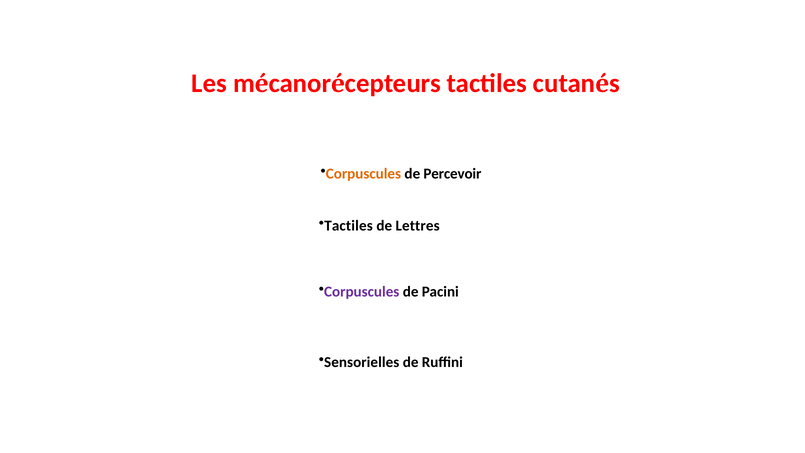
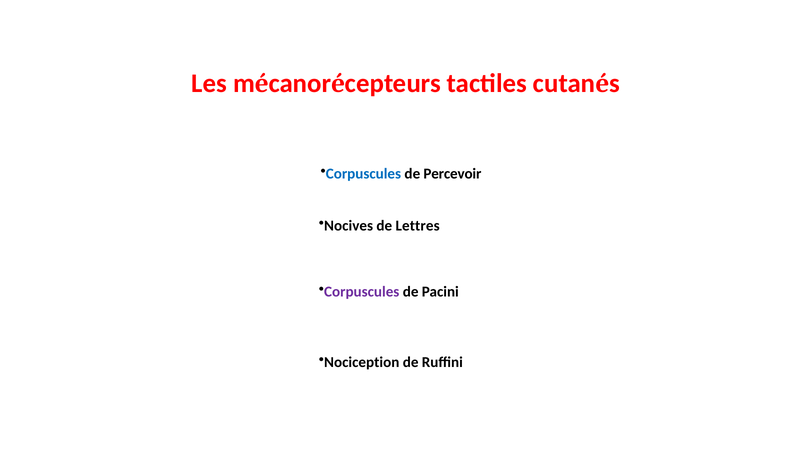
Corpuscules at (363, 174) colour: orange -> blue
Tactiles at (349, 226): Tactiles -> Nocives
Sensorielles: Sensorielles -> Nociception
